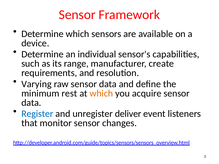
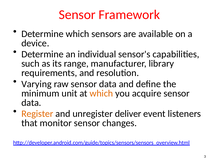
create: create -> library
rest: rest -> unit
Register colour: blue -> orange
